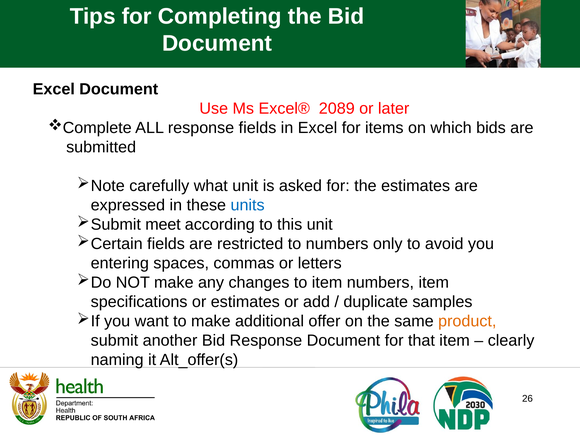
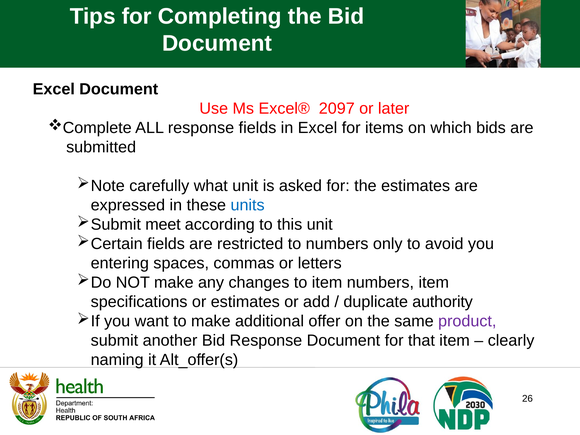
2089: 2089 -> 2097
samples: samples -> authority
product colour: orange -> purple
